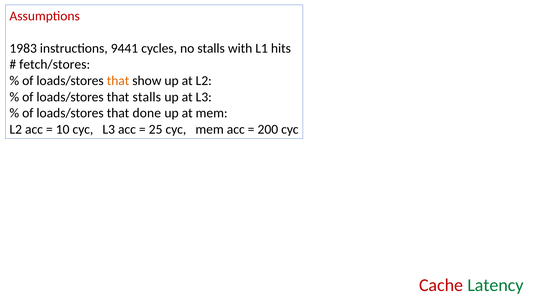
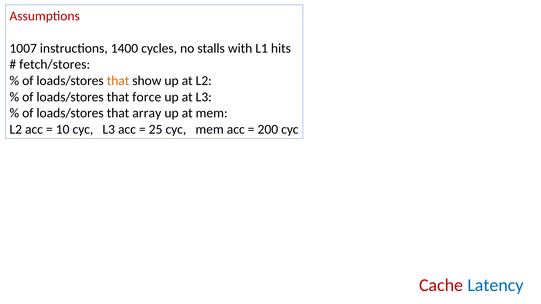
1983: 1983 -> 1007
9441: 9441 -> 1400
that stalls: stalls -> force
done: done -> array
Latency colour: green -> blue
